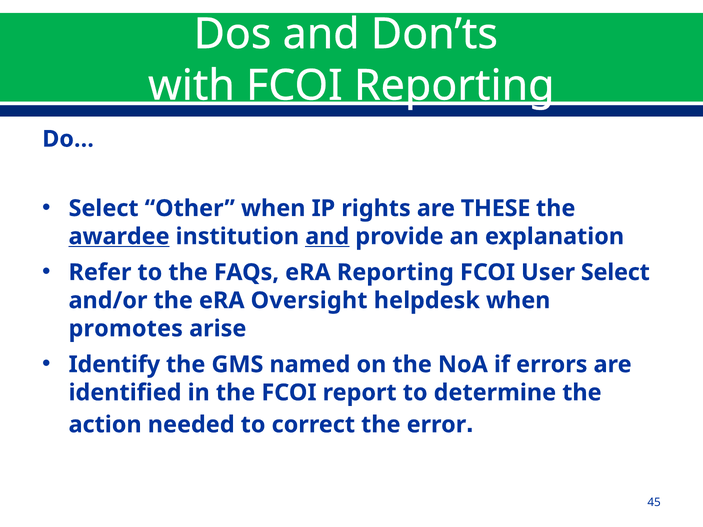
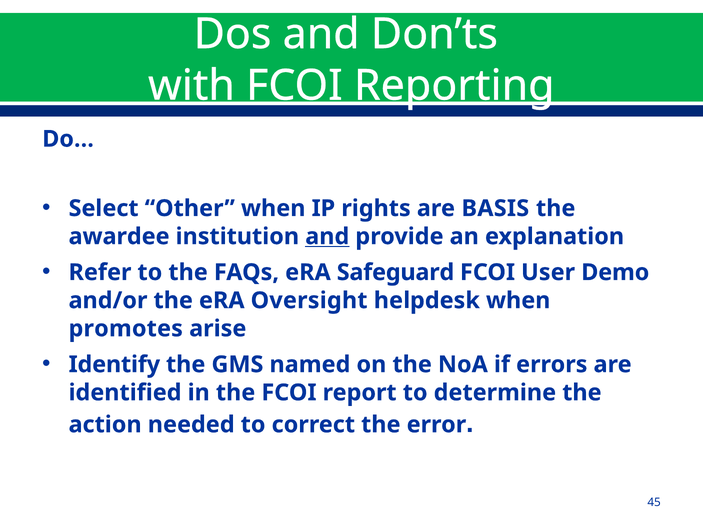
THESE: THESE -> BASIS
awardee underline: present -> none
eRA Reporting: Reporting -> Safeguard
User Select: Select -> Demo
